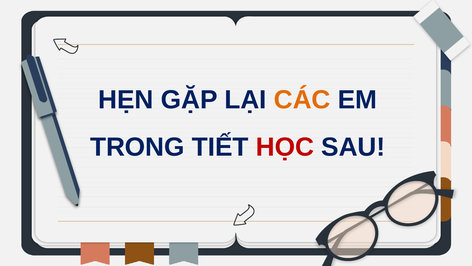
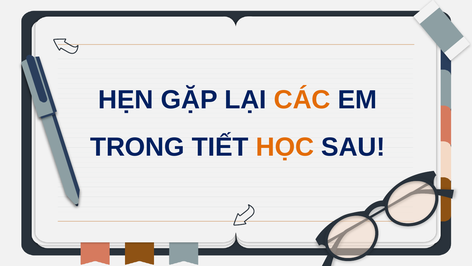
HỌC colour: red -> orange
